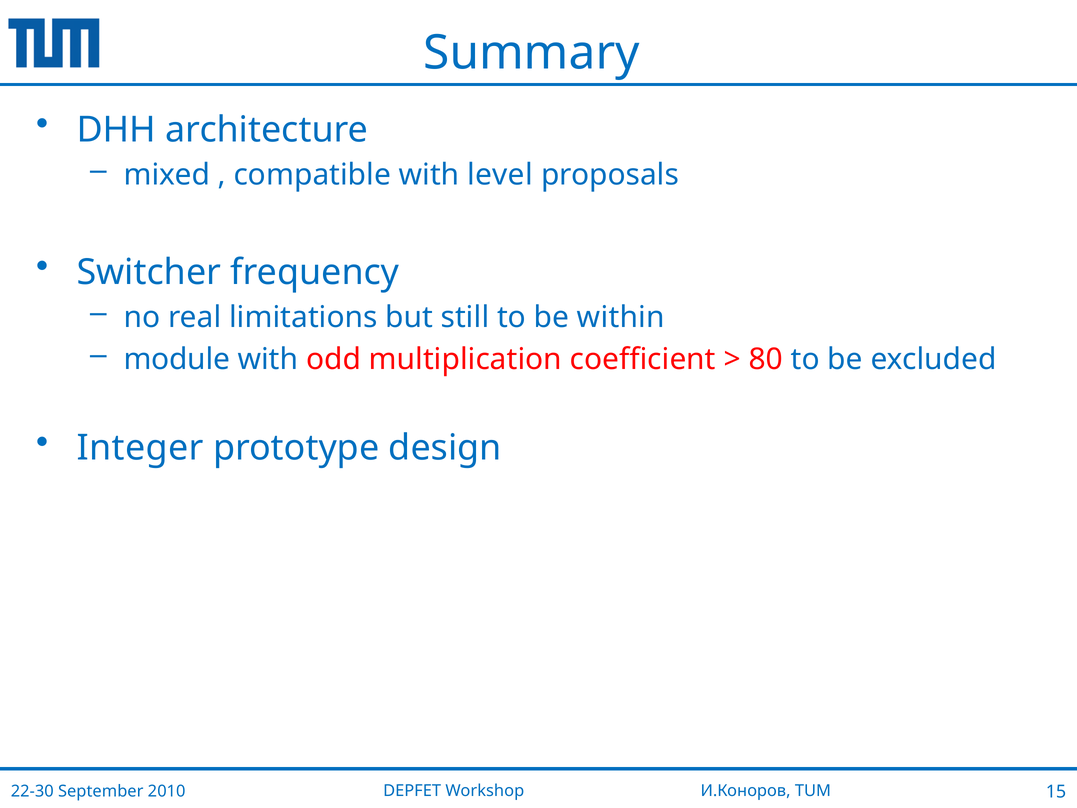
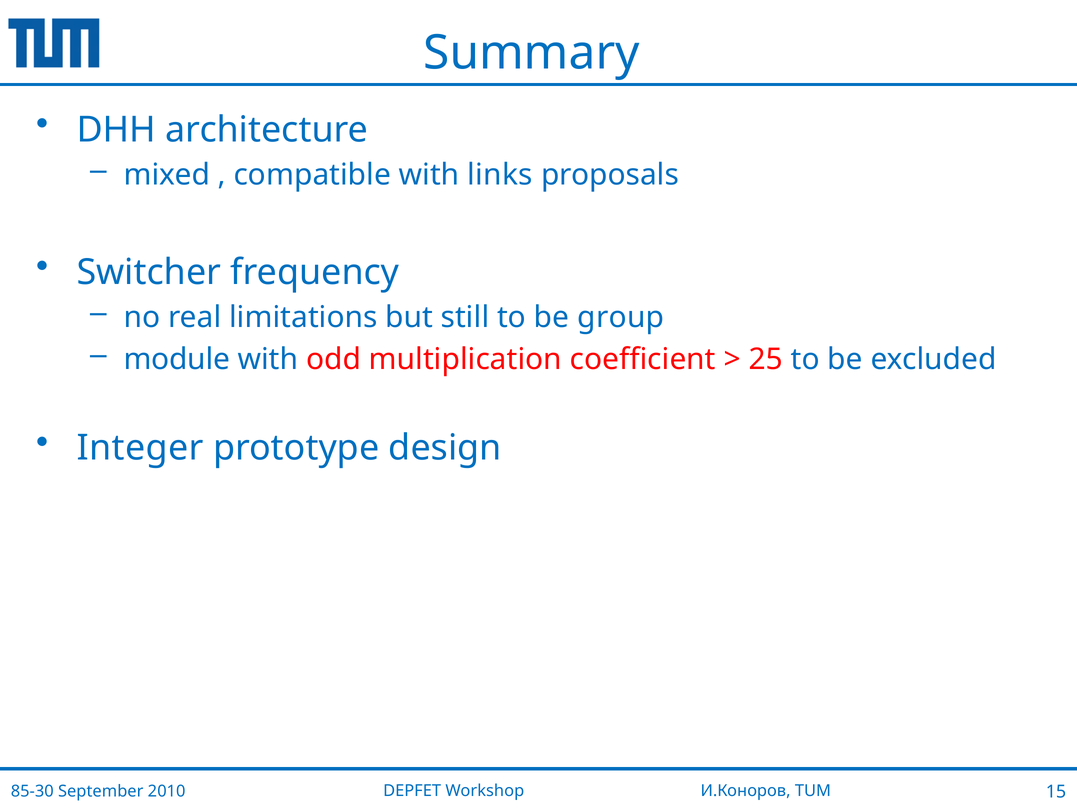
level: level -> links
within: within -> group
80: 80 -> 25
22-30: 22-30 -> 85-30
